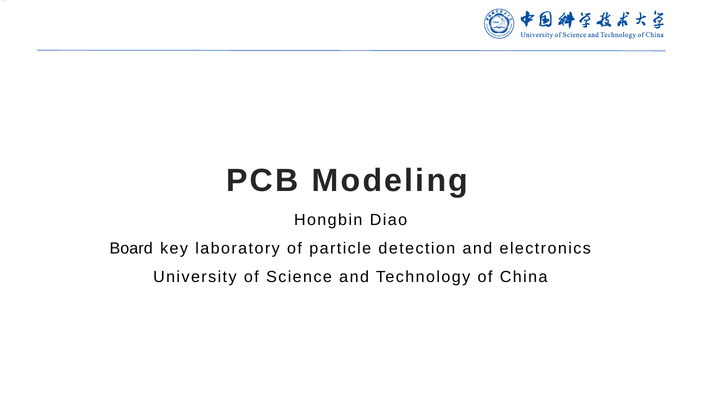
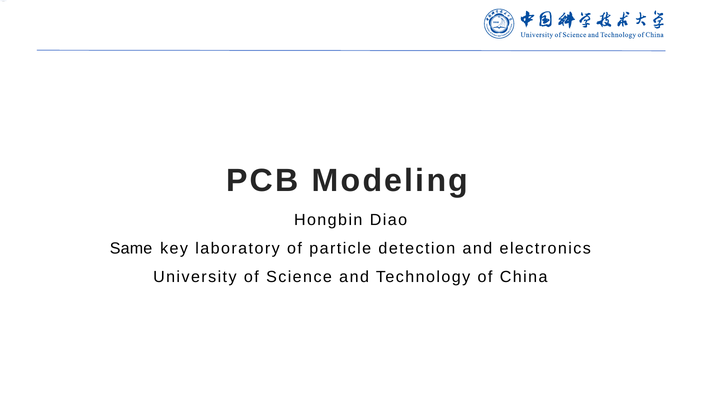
Board: Board -> Same
